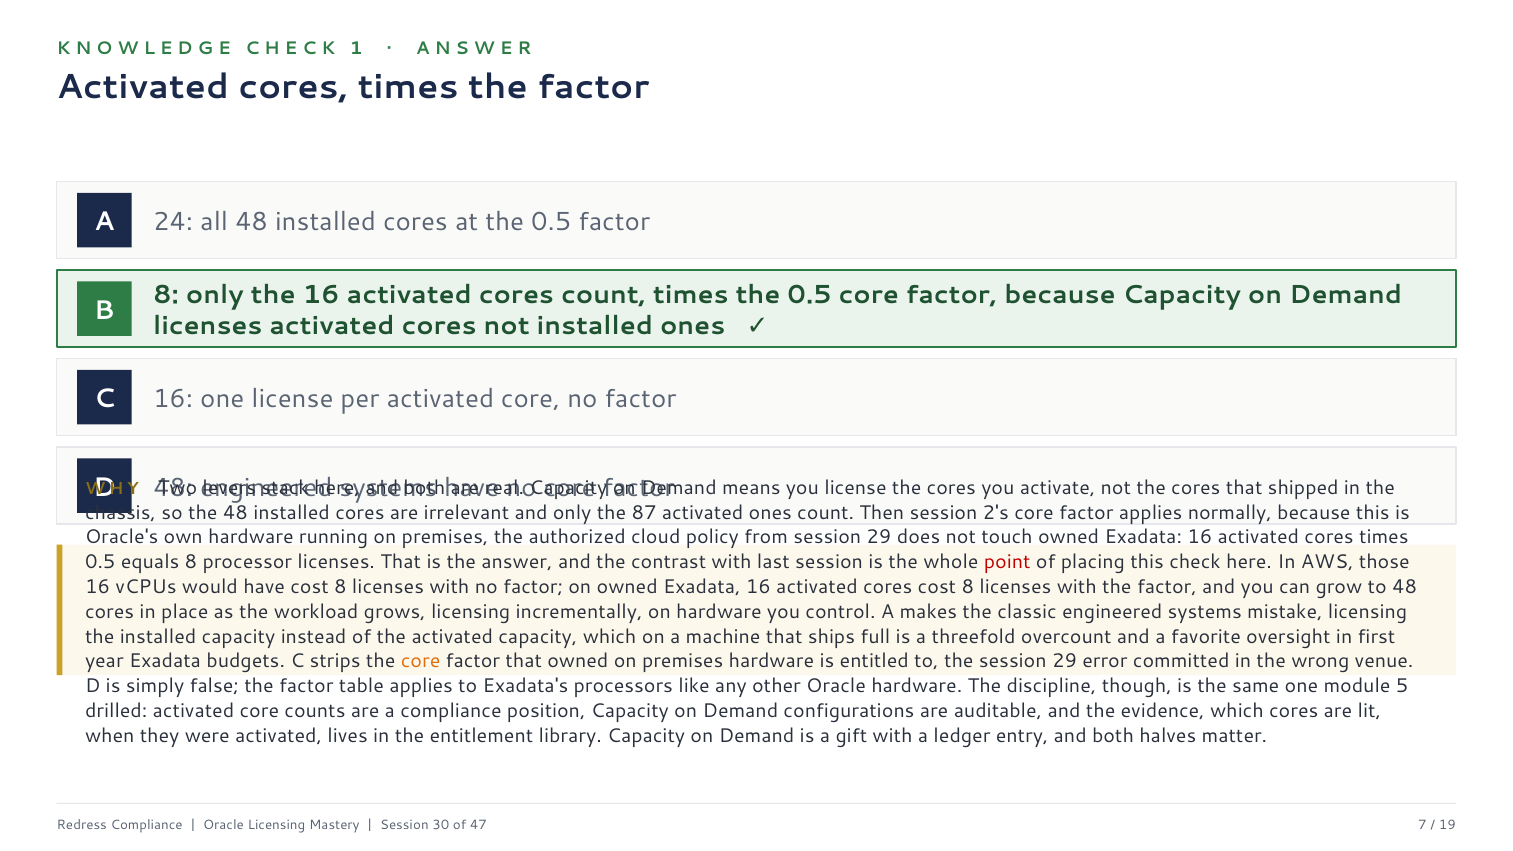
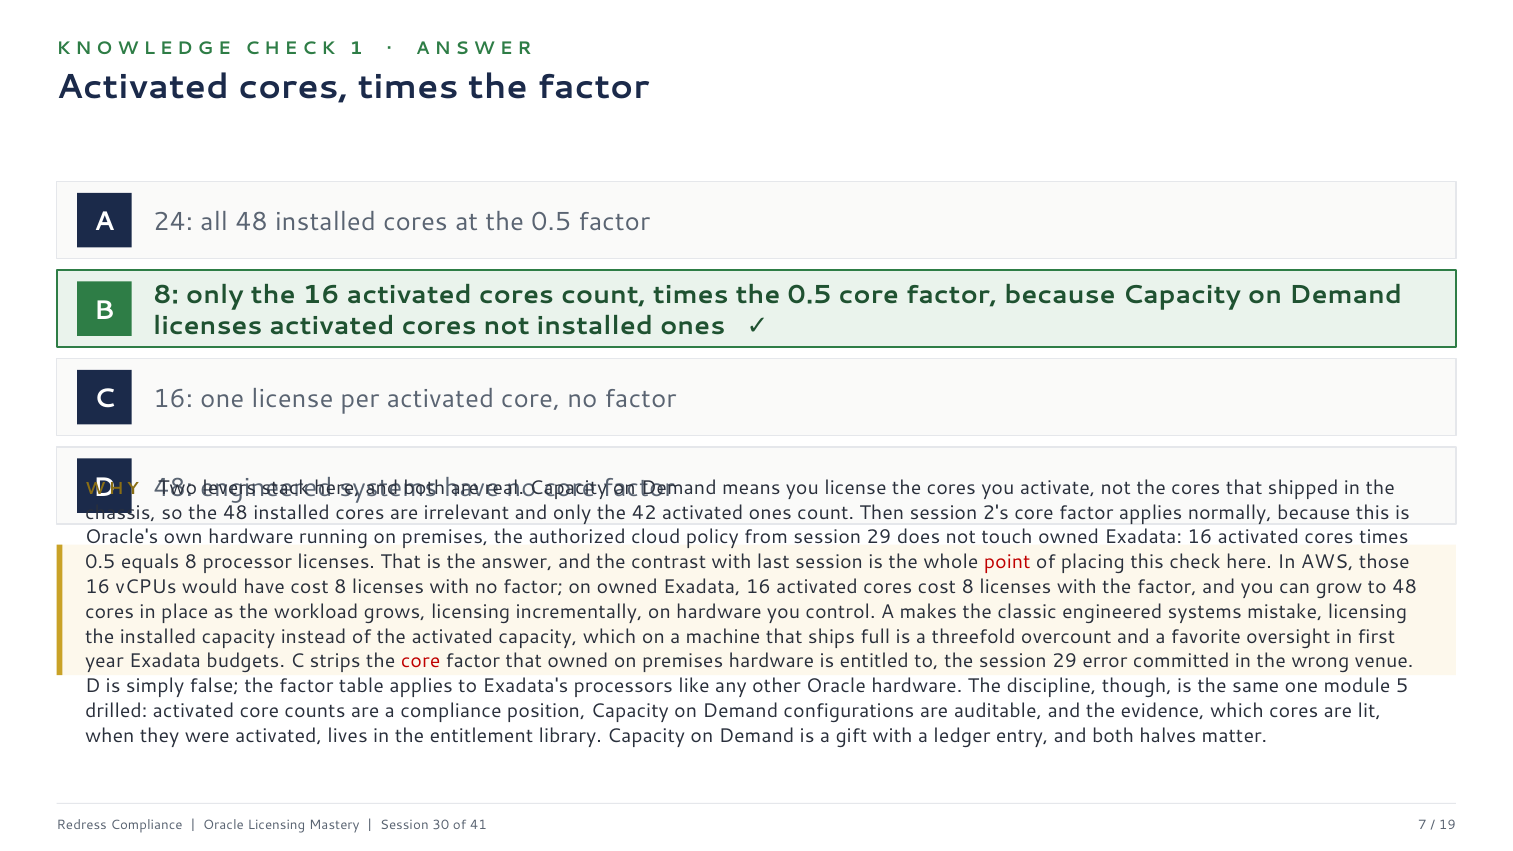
87: 87 -> 42
core at (421, 661) colour: orange -> red
47: 47 -> 41
